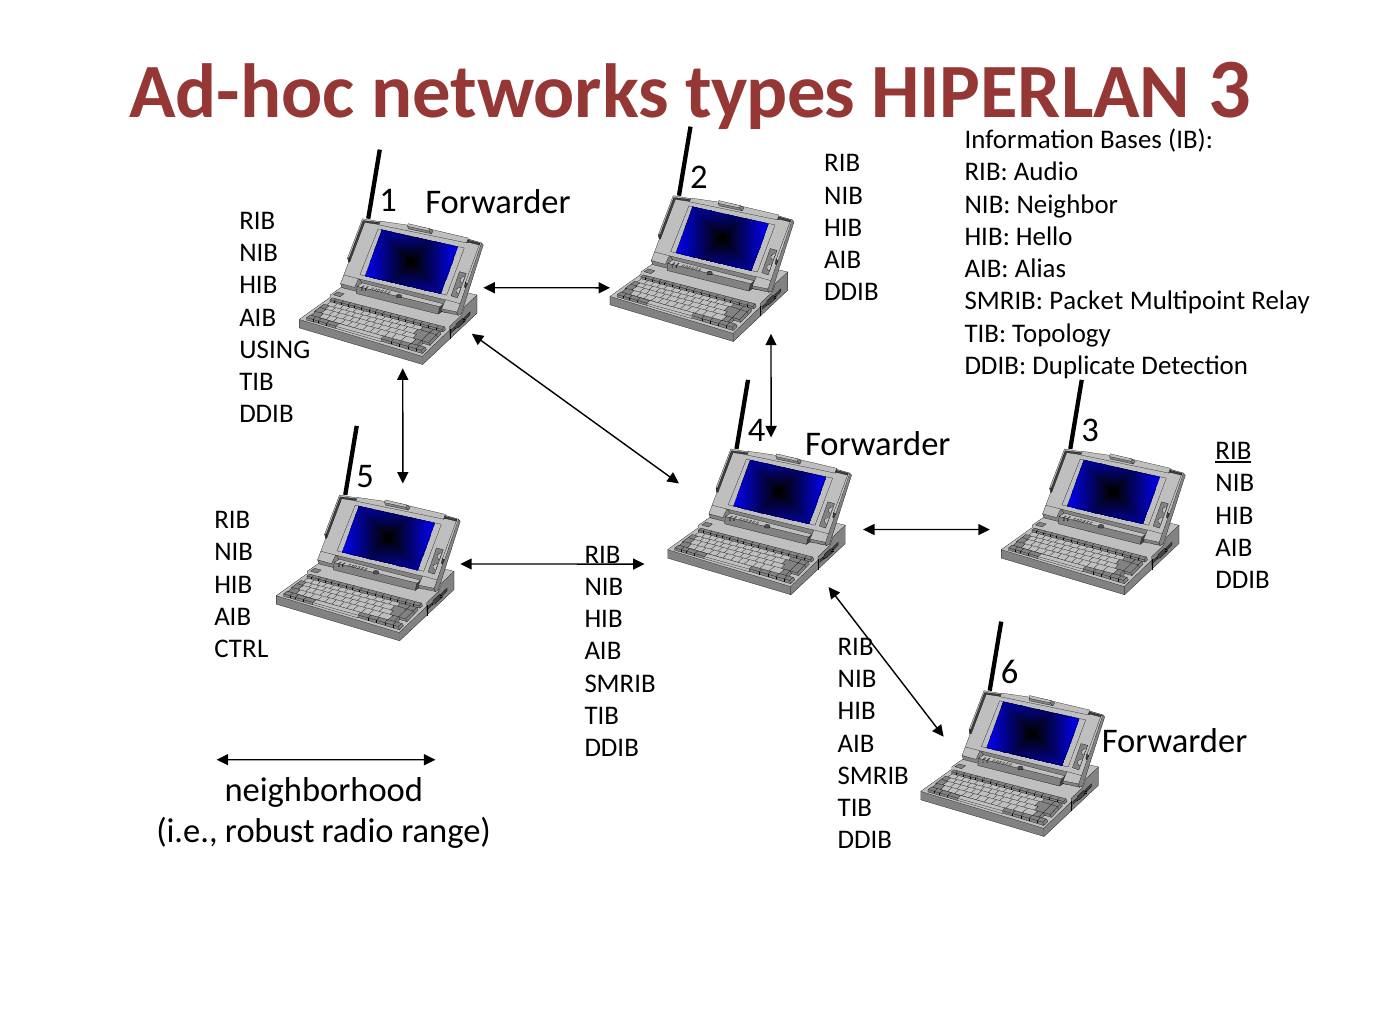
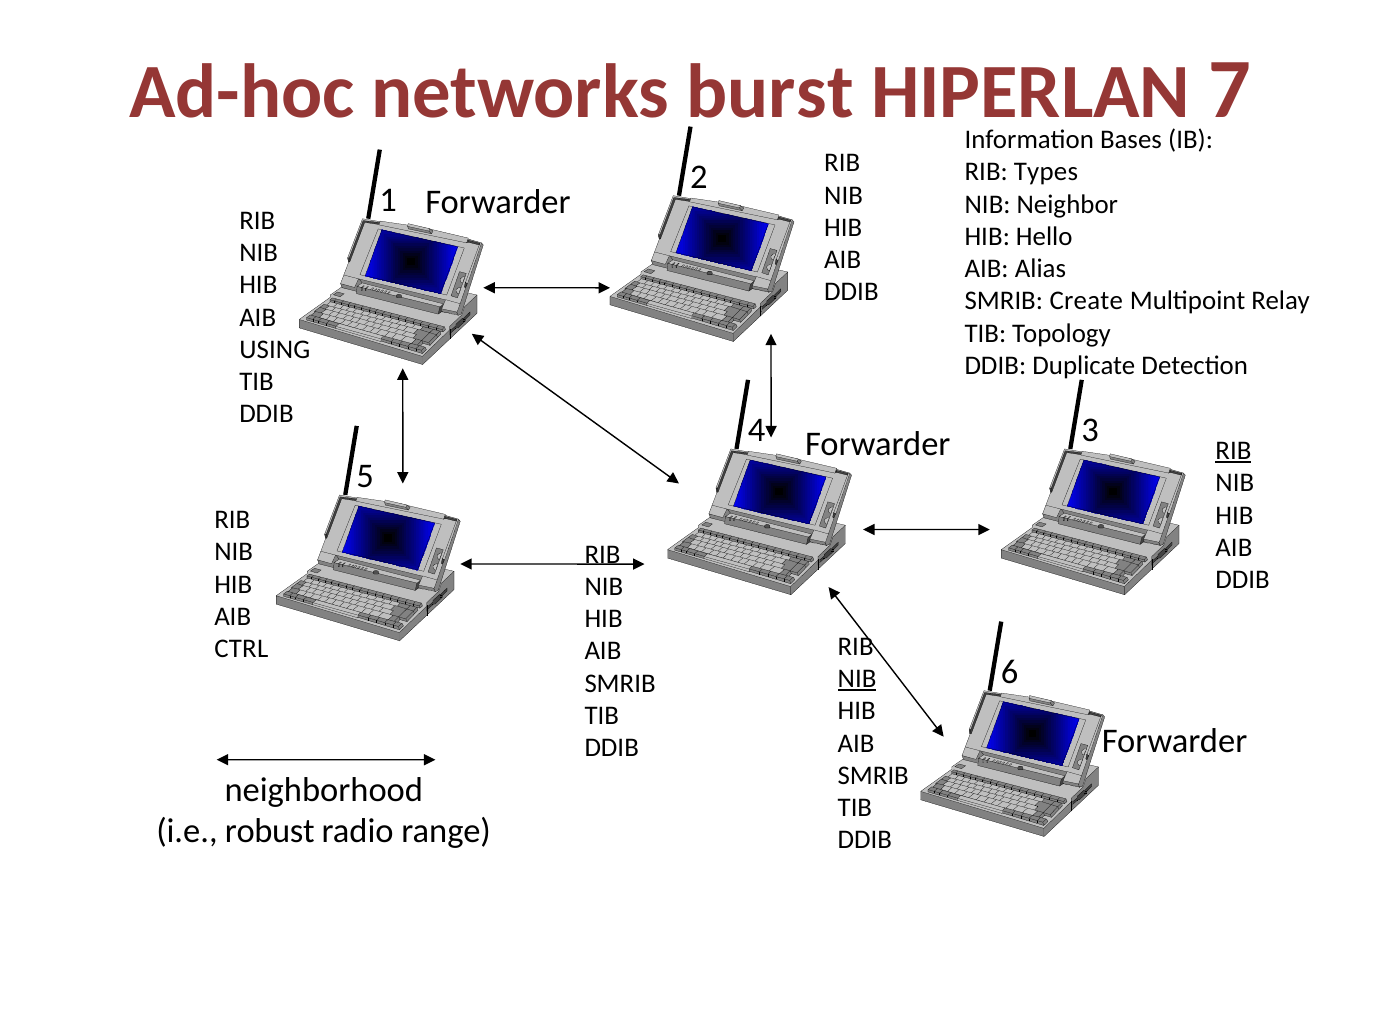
types: types -> burst
HIPERLAN 3: 3 -> 7
Audio: Audio -> Types
Packet: Packet -> Create
NIB at (857, 678) underline: none -> present
